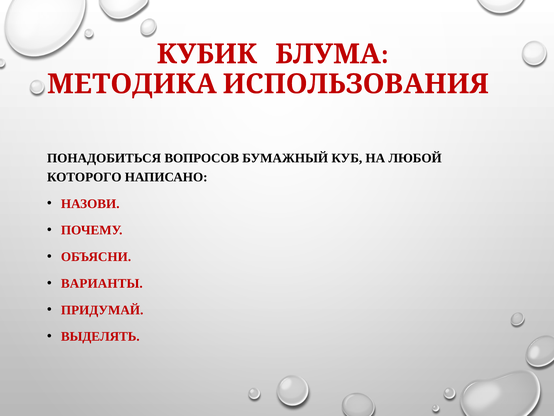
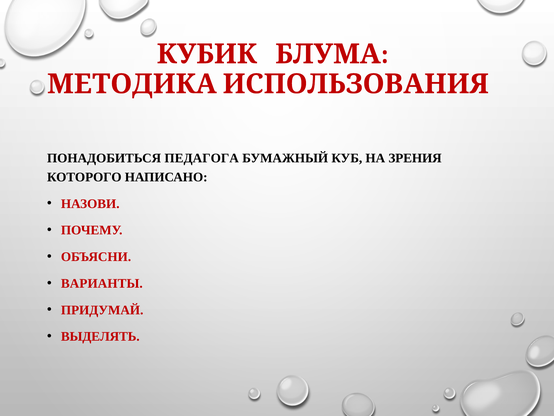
ВОПРОСОВ: ВОПРОСОВ -> ПЕДАГОГА
ЛЮБОЙ: ЛЮБОЙ -> ЗРЕНИЯ
